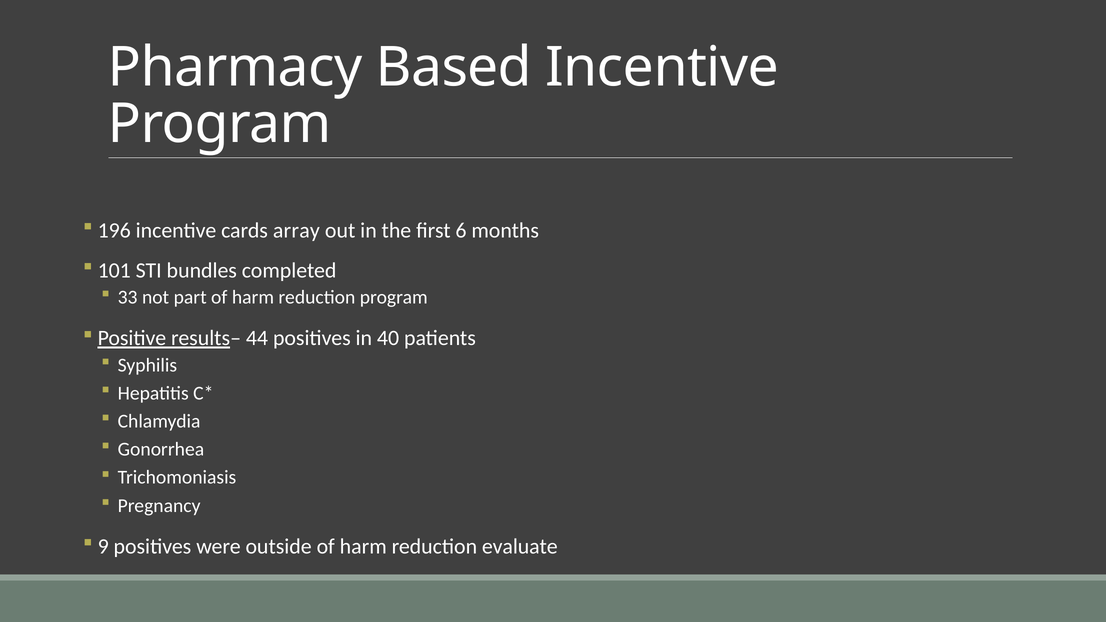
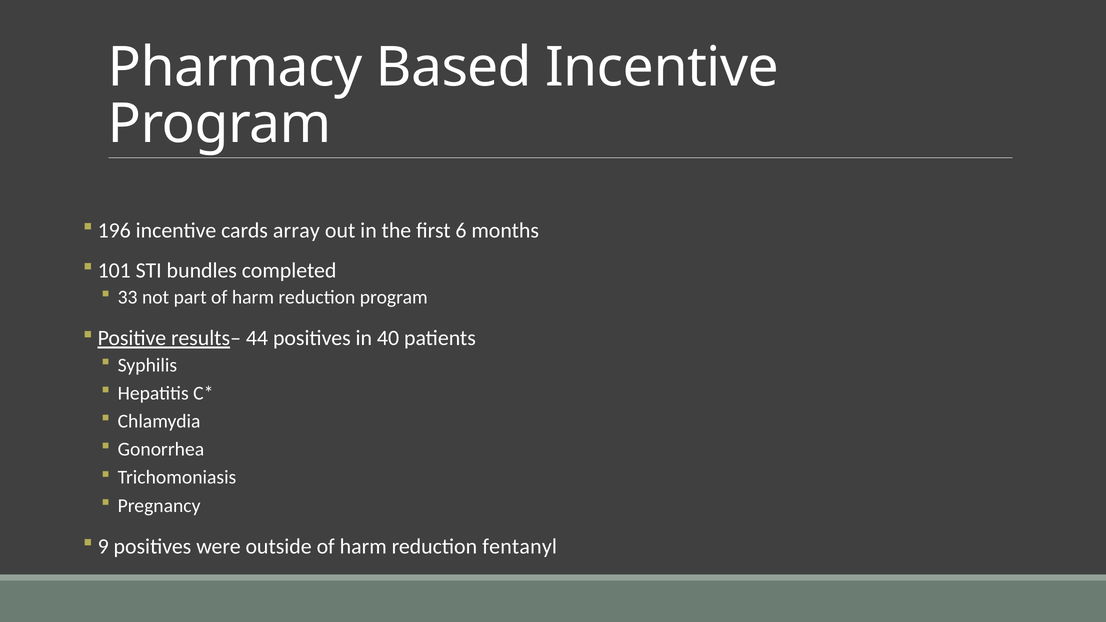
evaluate: evaluate -> fentanyl
